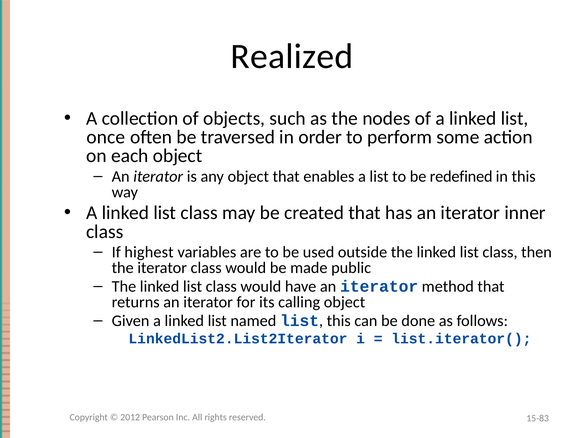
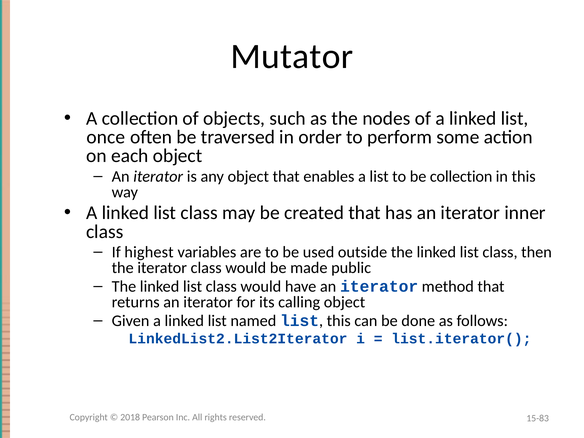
Realized: Realized -> Mutator
be redefined: redefined -> collection
2012: 2012 -> 2018
